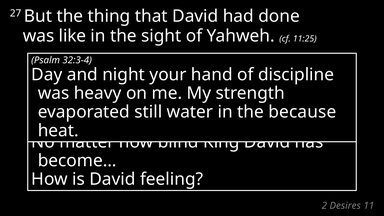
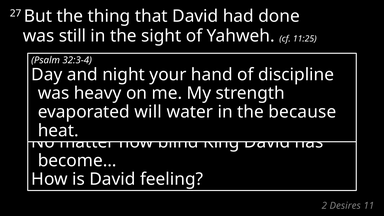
like: like -> still
still: still -> will
